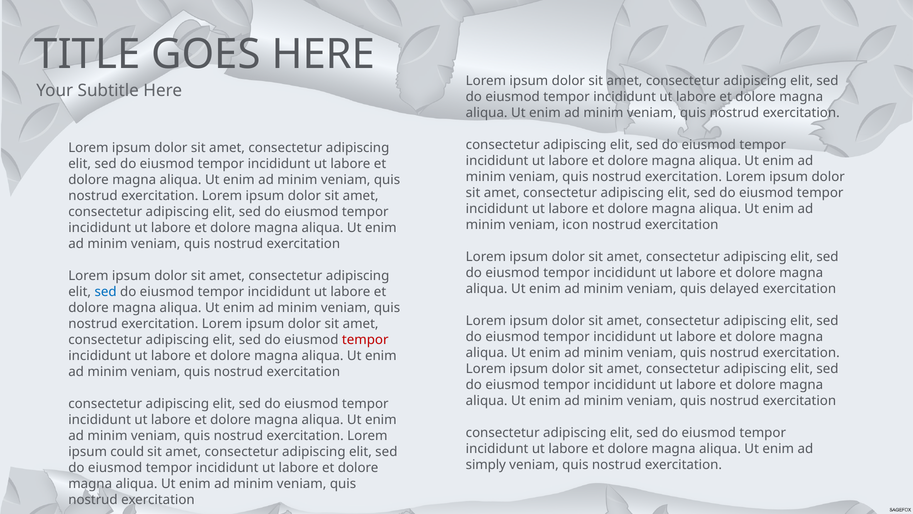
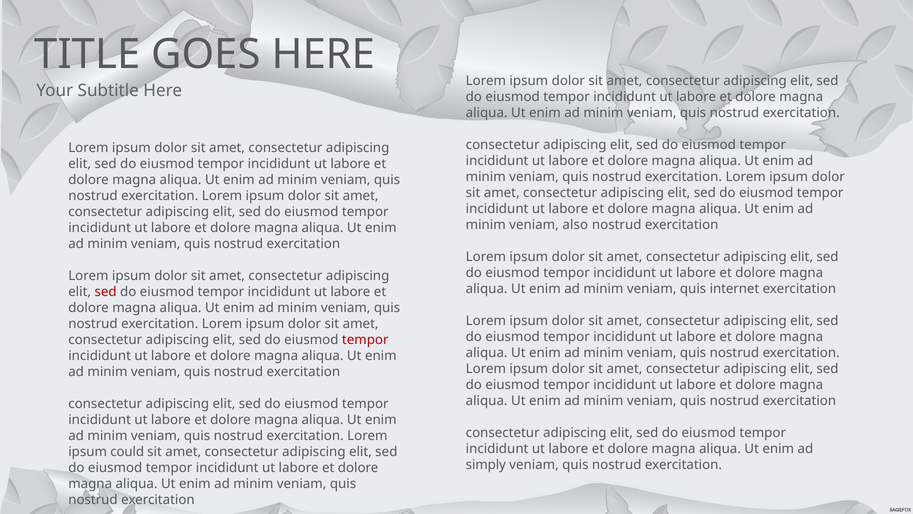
icon: icon -> also
delayed: delayed -> internet
sed at (106, 292) colour: blue -> red
